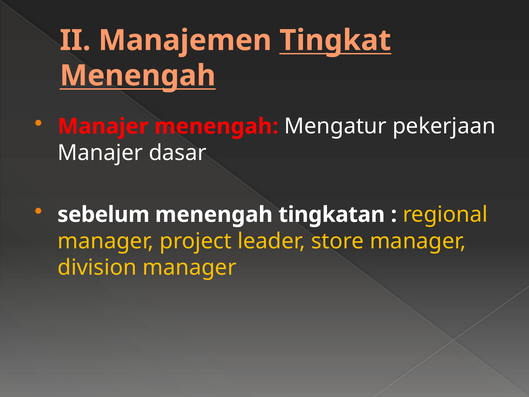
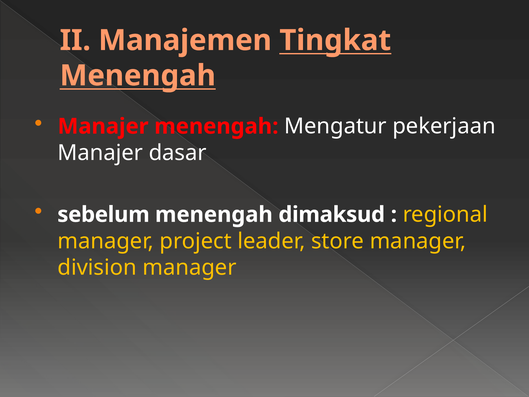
tingkatan: tingkatan -> dimaksud
